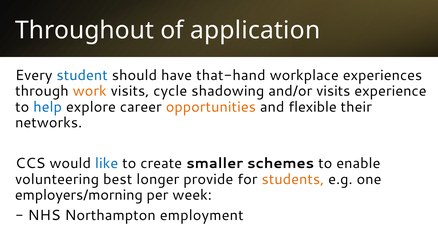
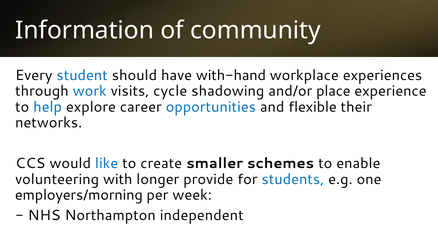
Throughout: Throughout -> Information
application: application -> community
that-hand: that-hand -> with-hand
work colour: orange -> blue
and/or visits: visits -> place
opportunities colour: orange -> blue
best: best -> with
students colour: orange -> blue
employment: employment -> independent
